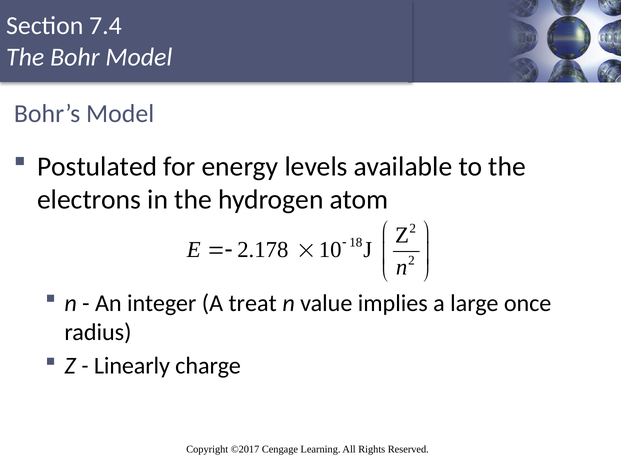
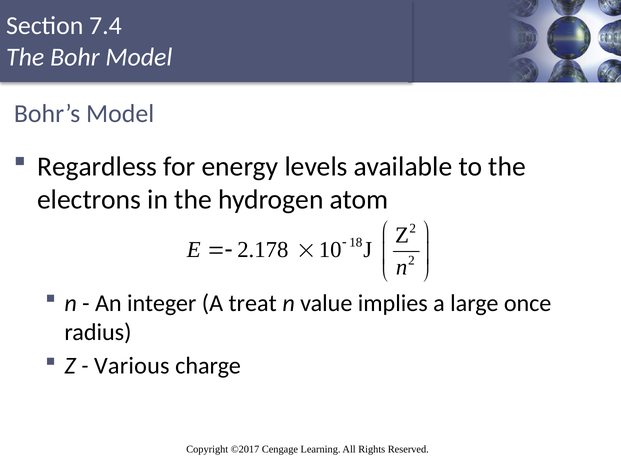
Postulated: Postulated -> Regardless
Linearly: Linearly -> Various
